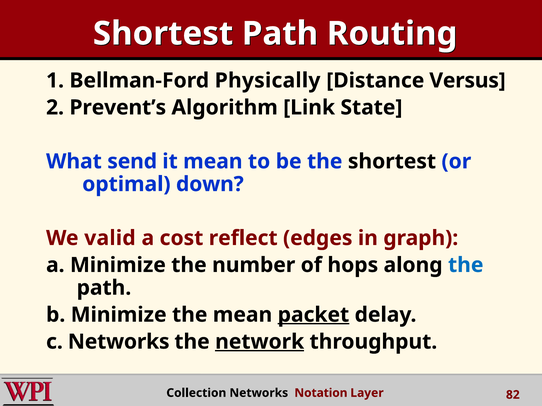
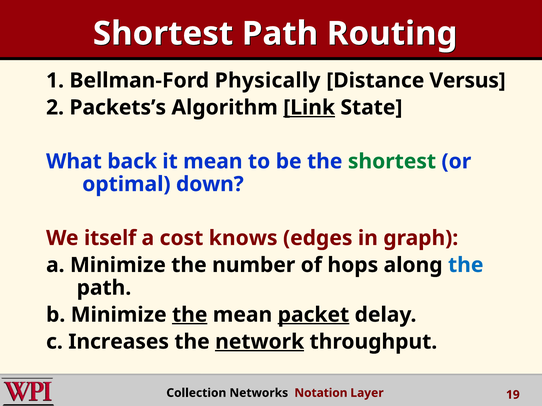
Prevent’s: Prevent’s -> Packets’s
Link underline: none -> present
send: send -> back
shortest at (392, 162) colour: black -> green
valid: valid -> itself
reflect: reflect -> knows
the at (190, 315) underline: none -> present
c Networks: Networks -> Increases
82: 82 -> 19
